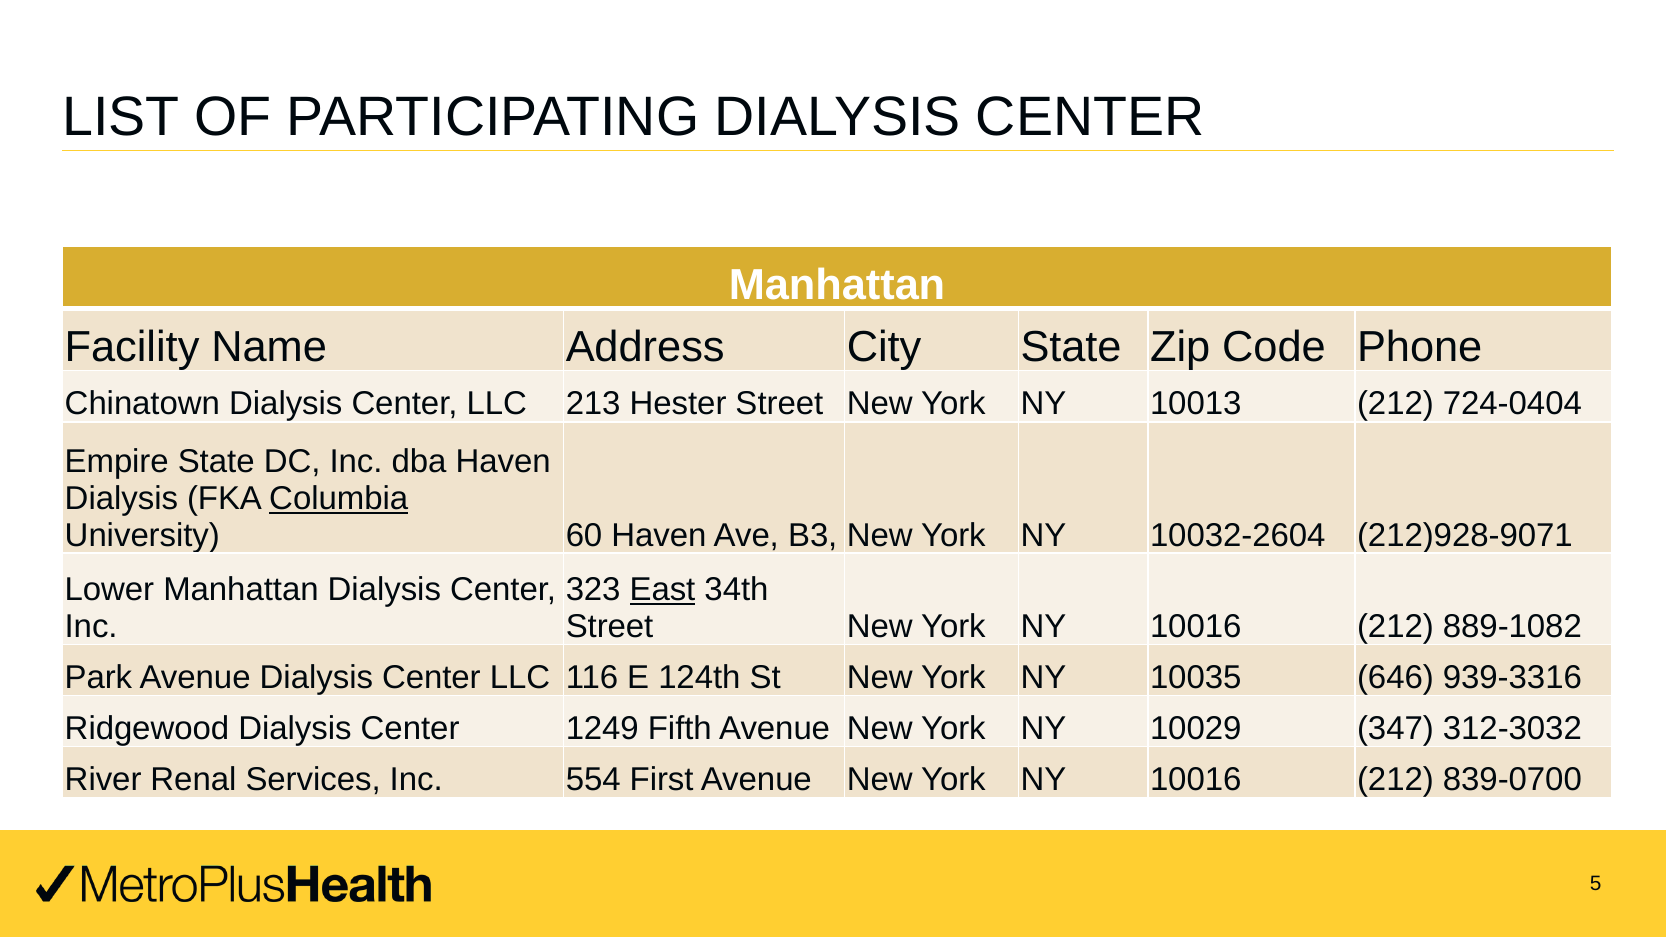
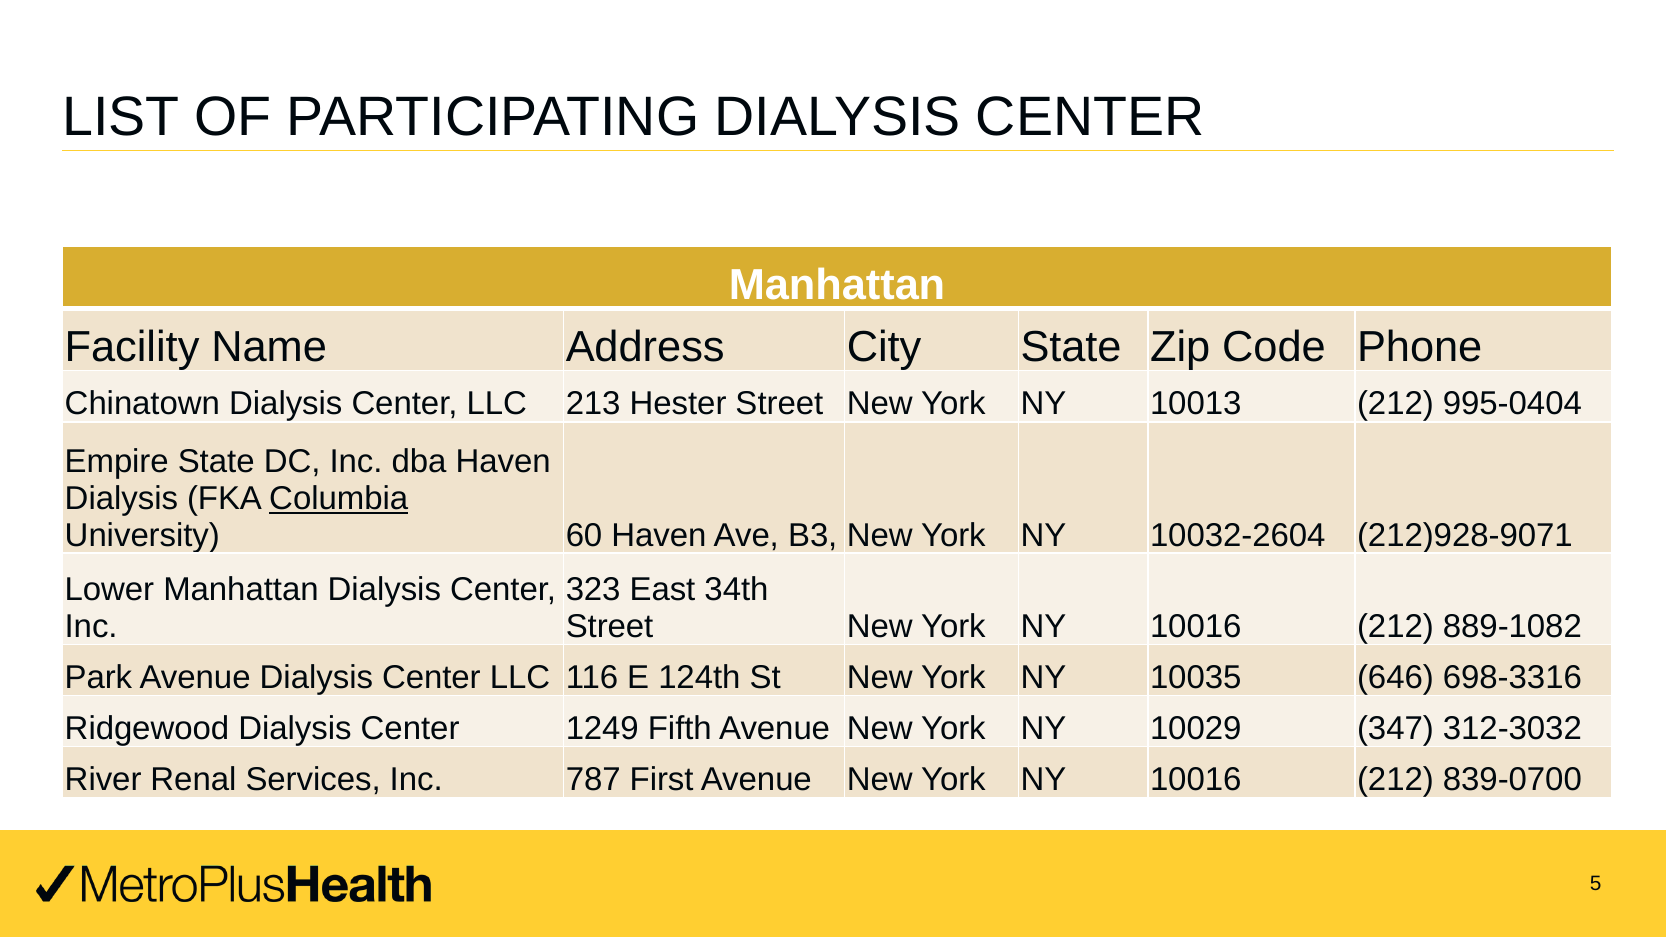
724-0404: 724-0404 -> 995-0404
East underline: present -> none
939-3316: 939-3316 -> 698-3316
554: 554 -> 787
